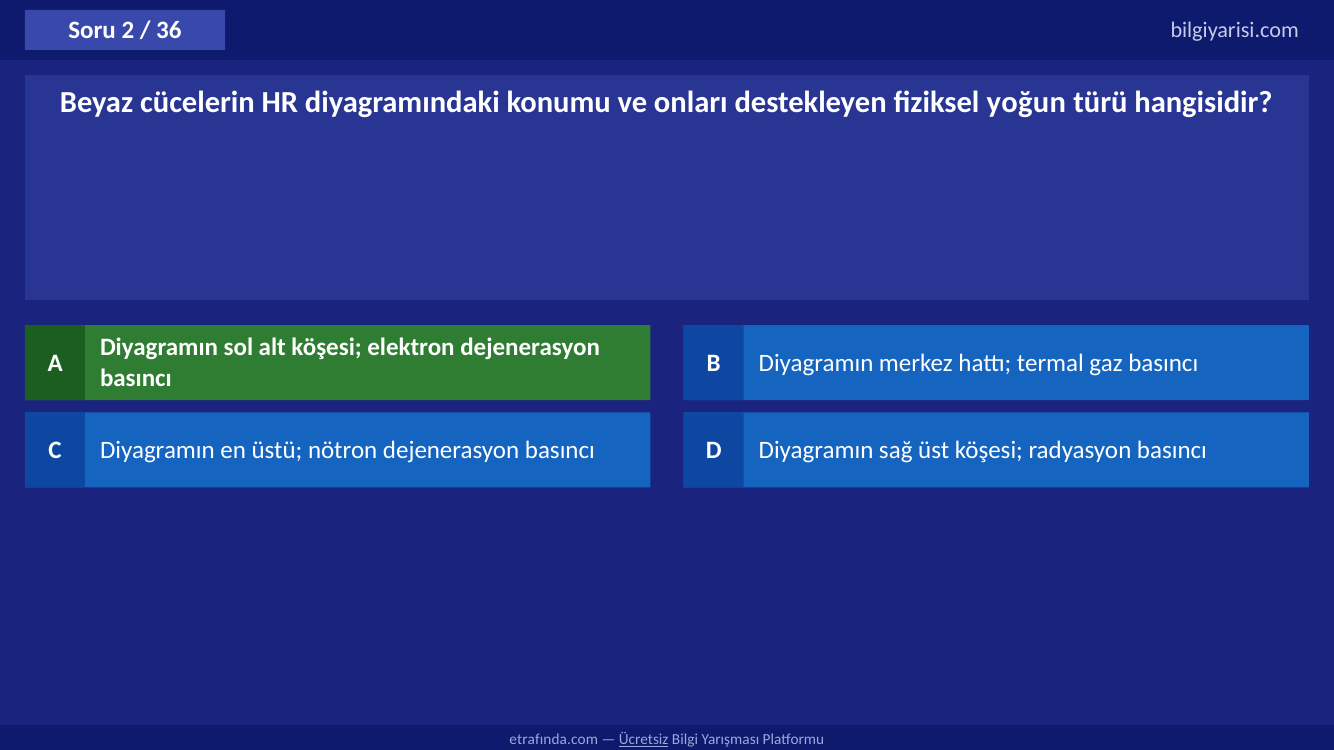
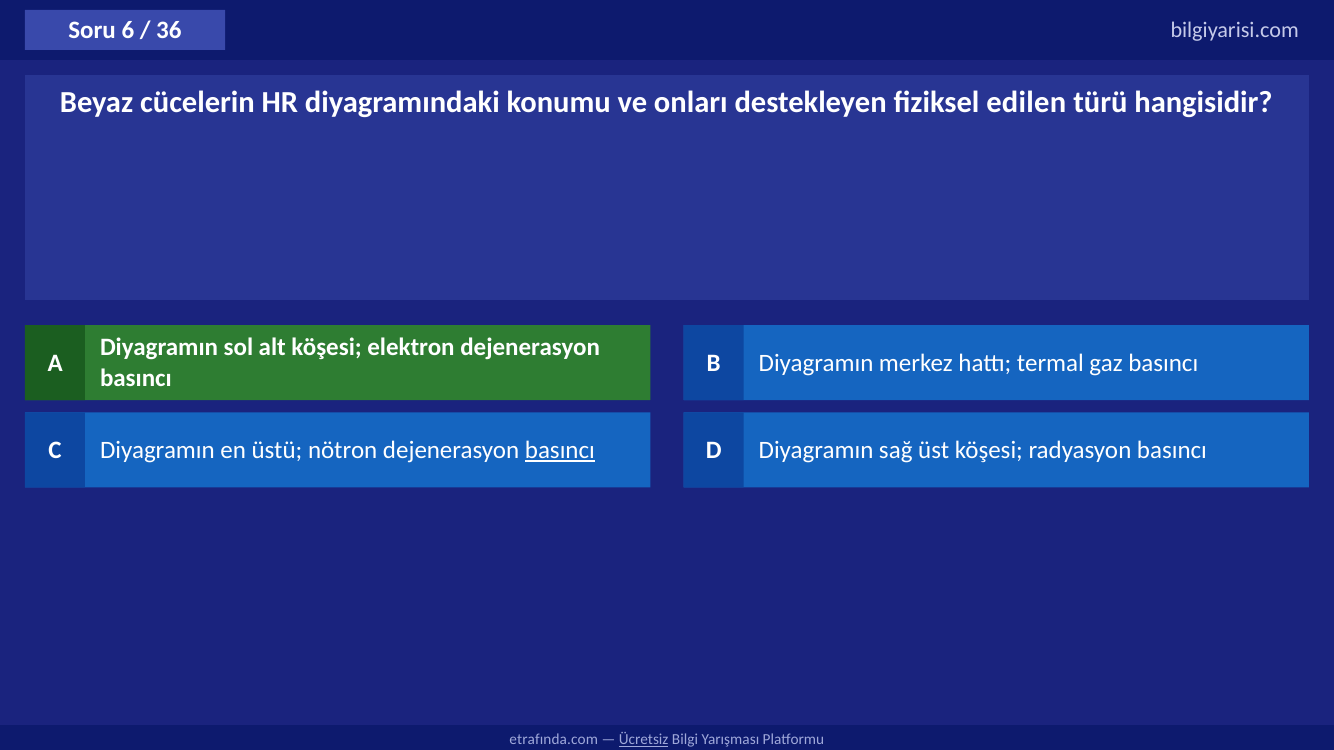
2: 2 -> 6
yoğun: yoğun -> edilen
basıncı at (560, 451) underline: none -> present
